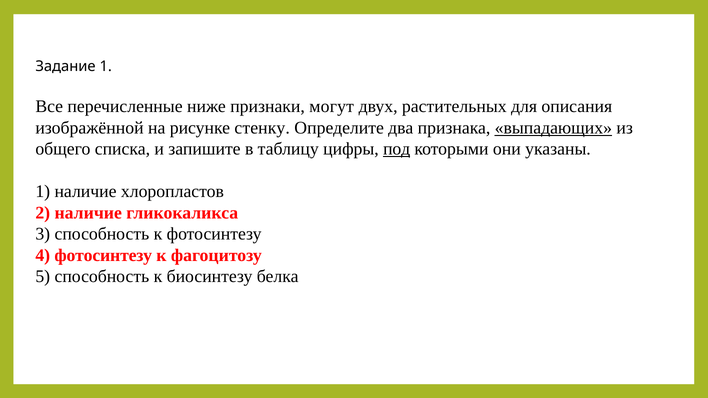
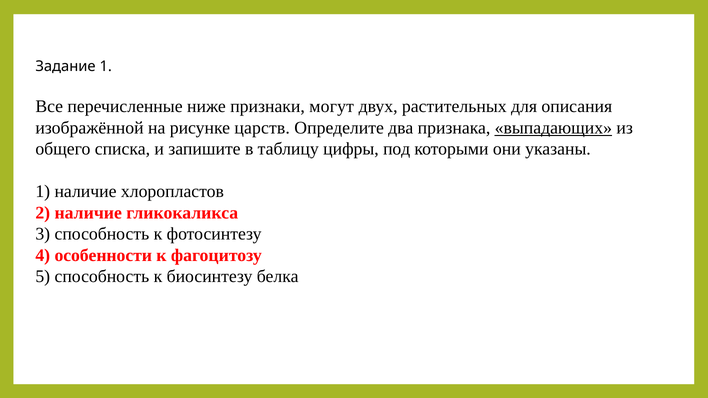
стенку: стенку -> царств
под underline: present -> none
4 фотосинтезу: фотосинтезу -> особенности
